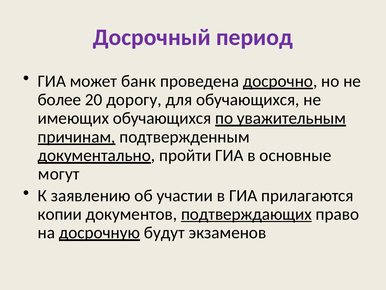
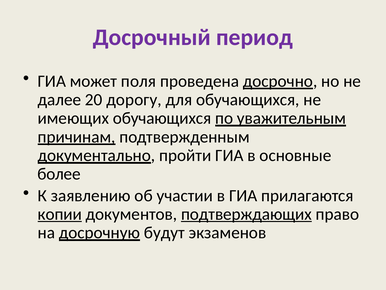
банк: банк -> поля
более: более -> далее
могут: могут -> более
копии underline: none -> present
